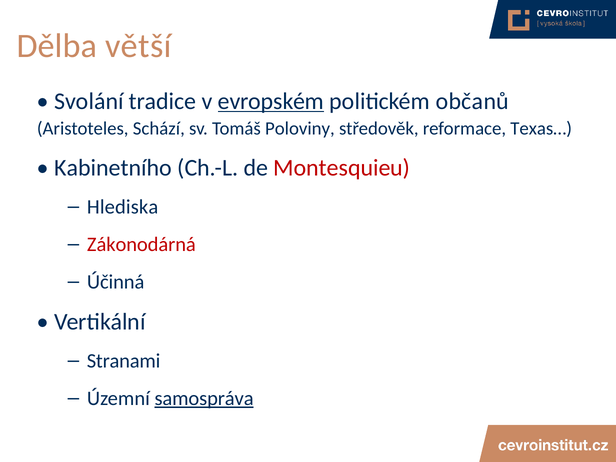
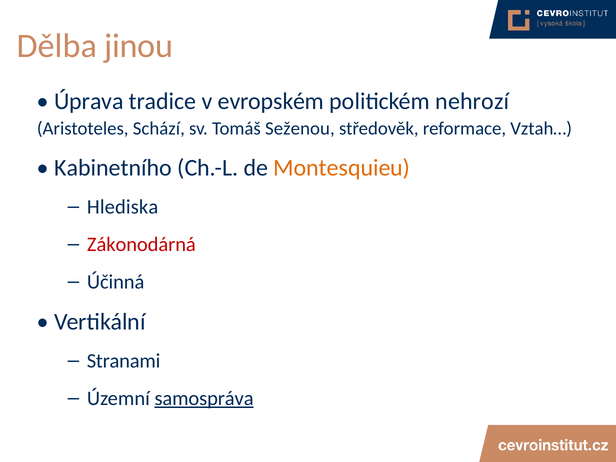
větší: větší -> jinou
Svolání: Svolání -> Úprava
evropském underline: present -> none
občanů: občanů -> nehrozí
Poloviny: Poloviny -> Seženou
Texas…: Texas… -> Vztah…
Montesquieu colour: red -> orange
